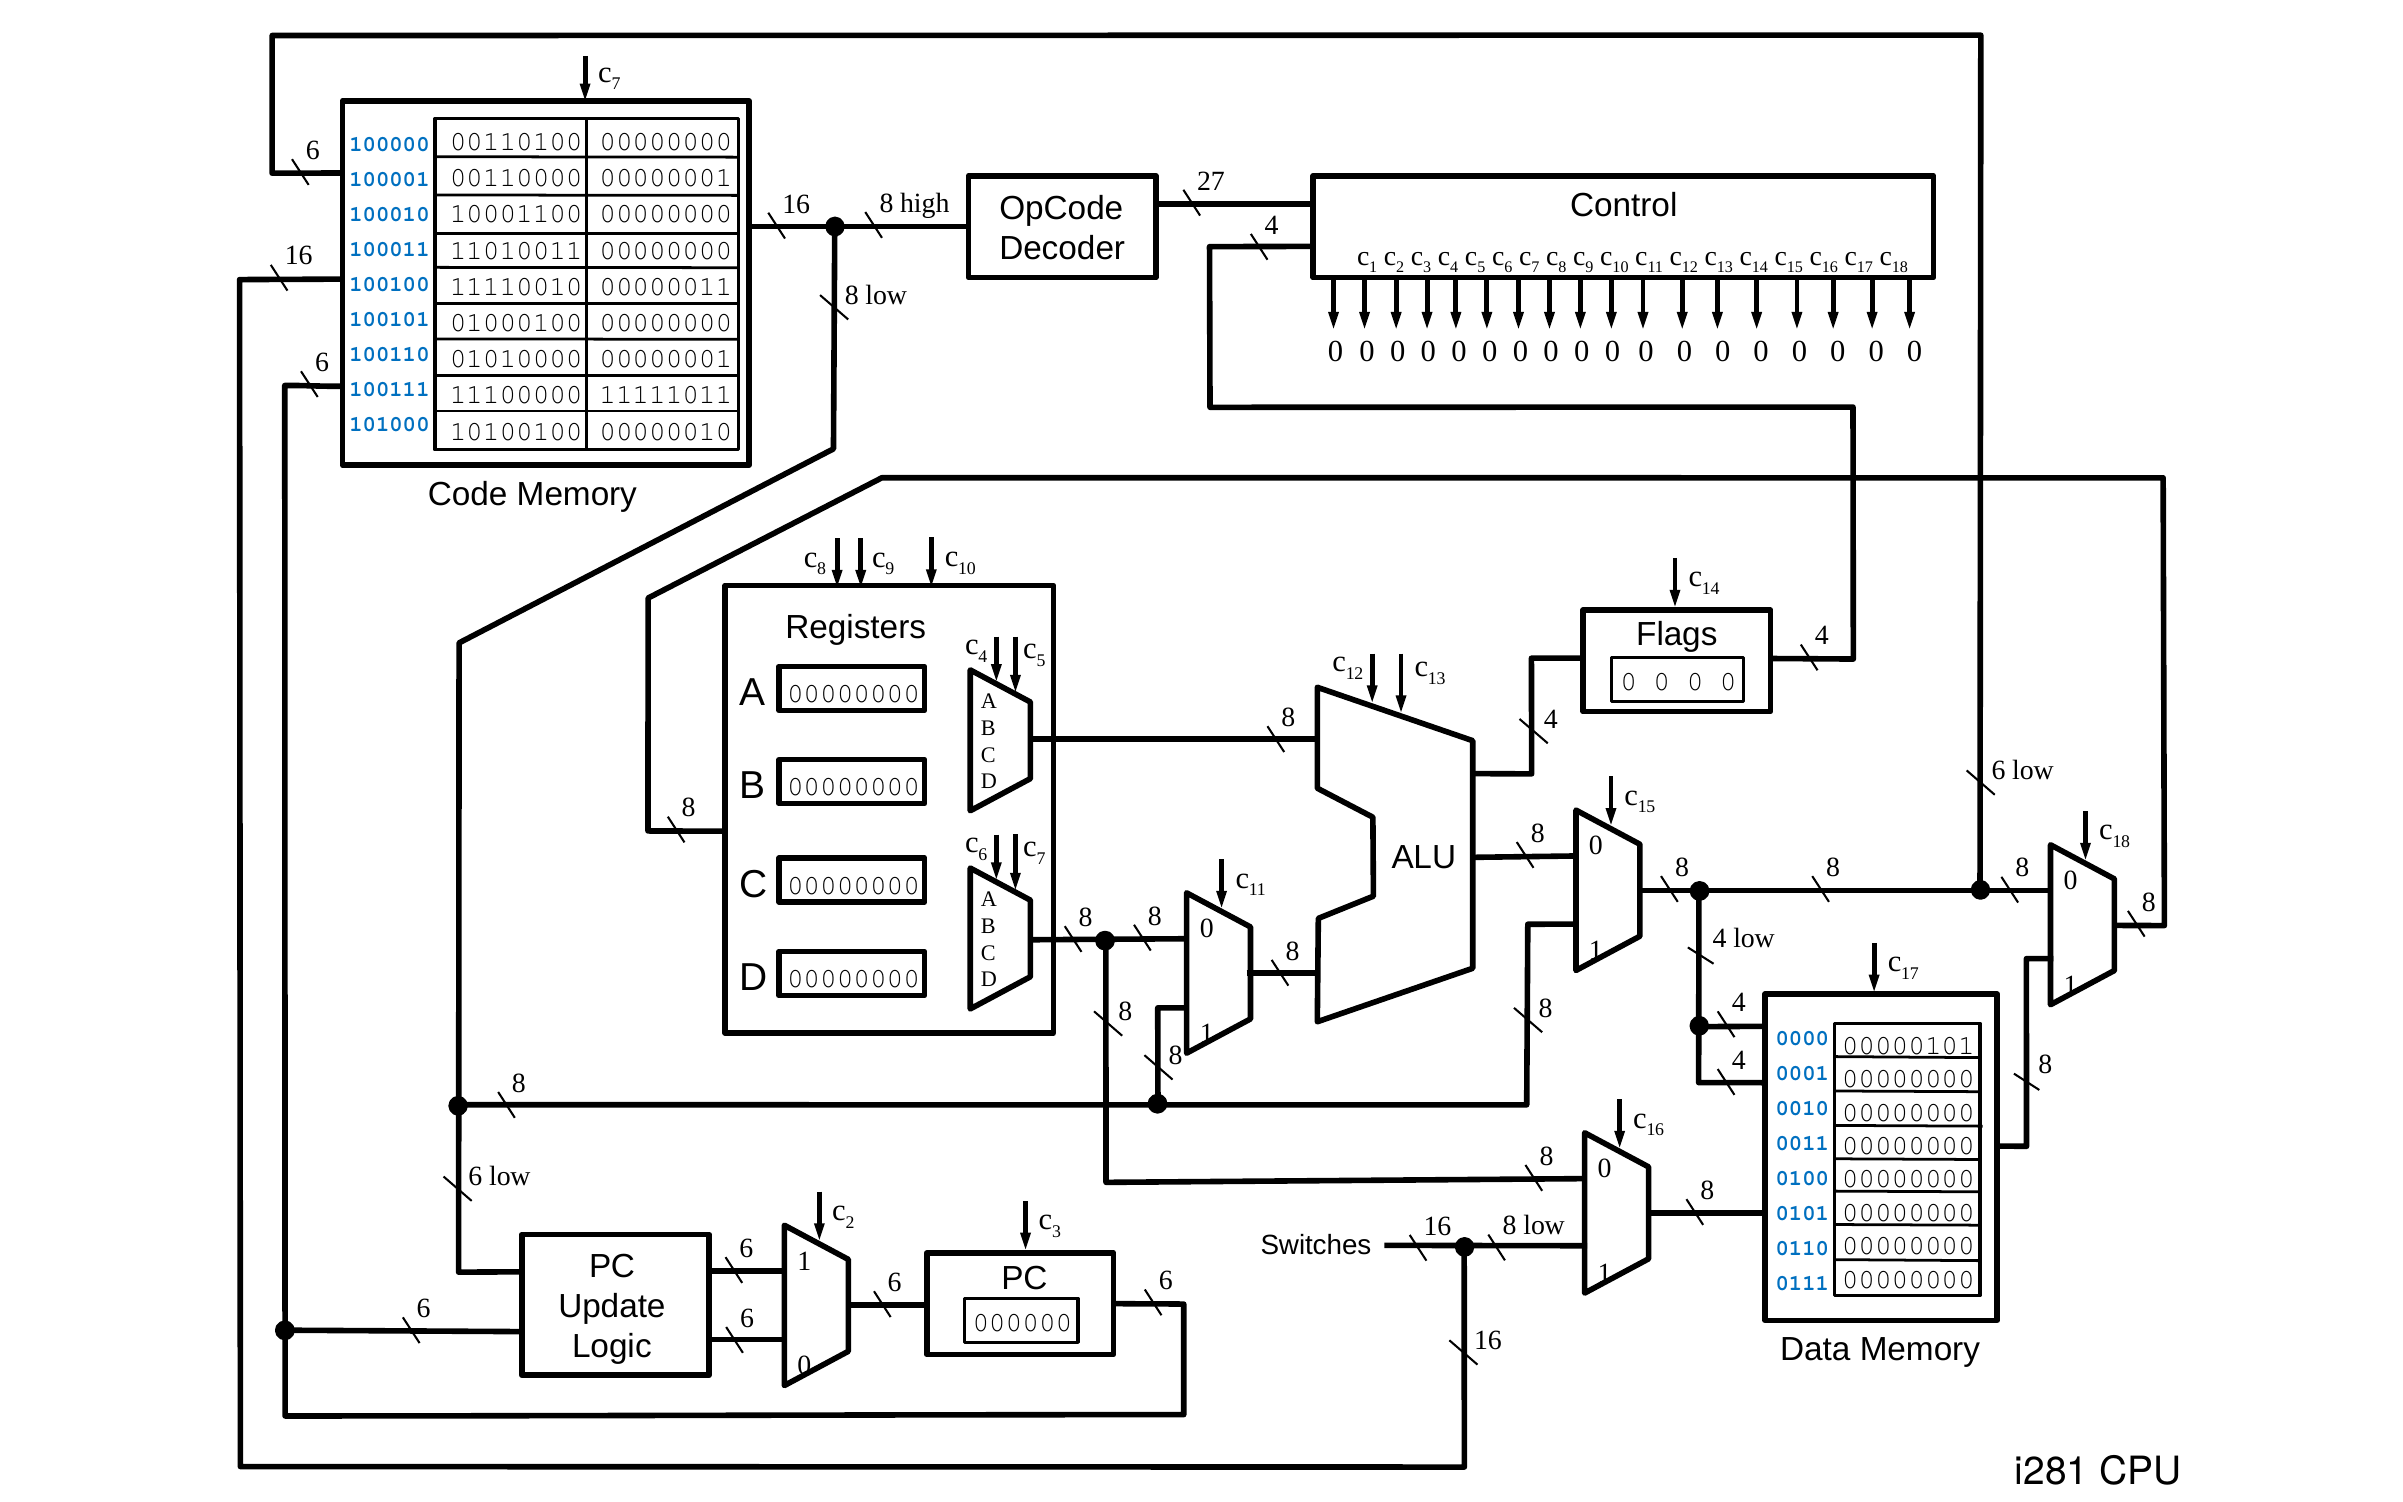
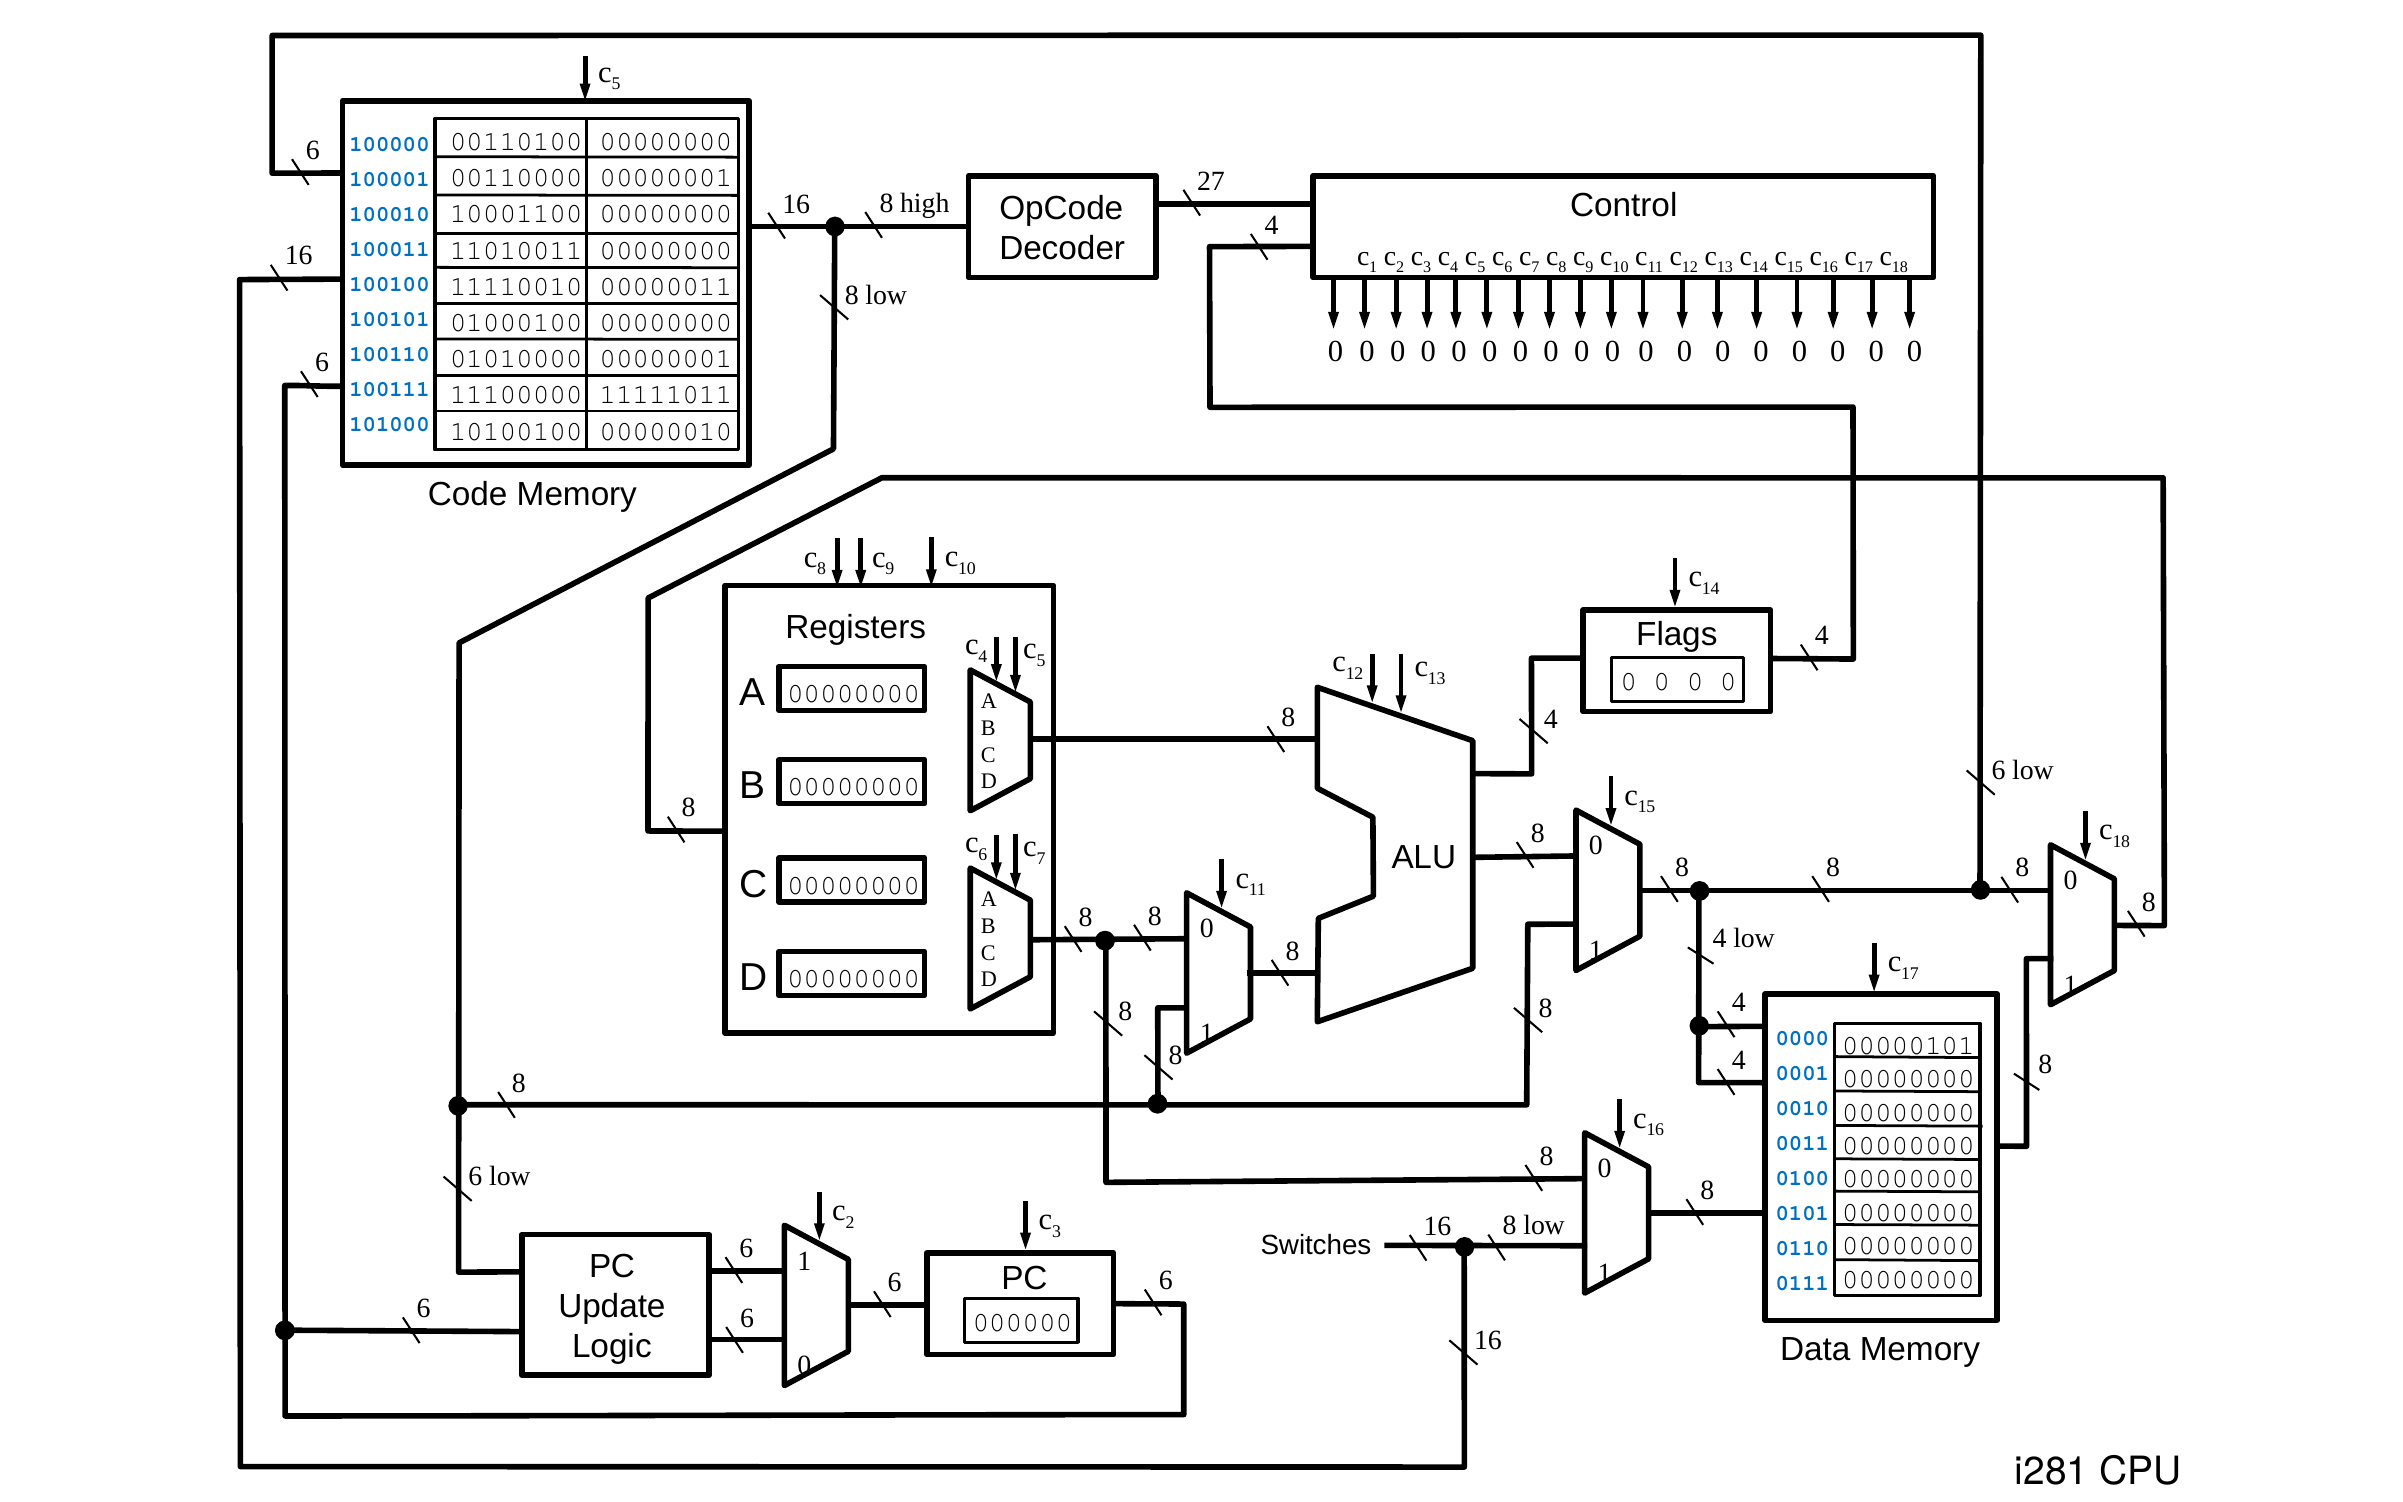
7 at (616, 84): 7 -> 5
